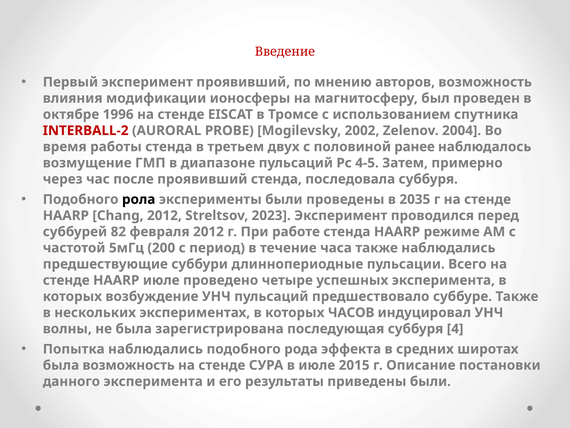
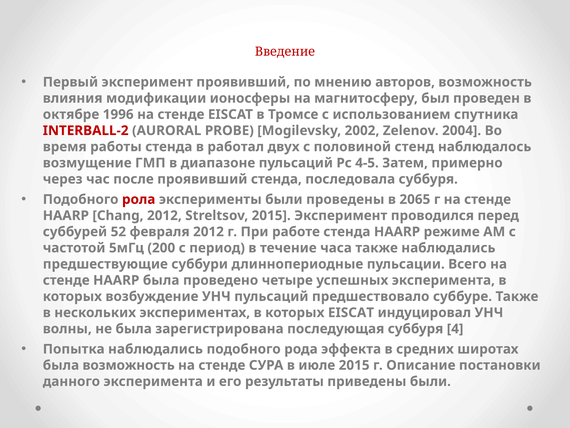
третьем: третьем -> работал
ранее: ранее -> стенд
рола colour: black -> red
2035: 2035 -> 2065
Streltsov 2023: 2023 -> 2015
82: 82 -> 52
HAARP июле: июле -> была
которых ЧАСОВ: ЧАСОВ -> EISCAT
